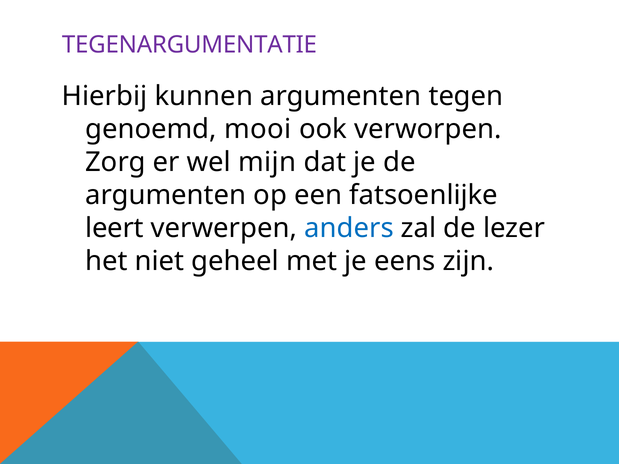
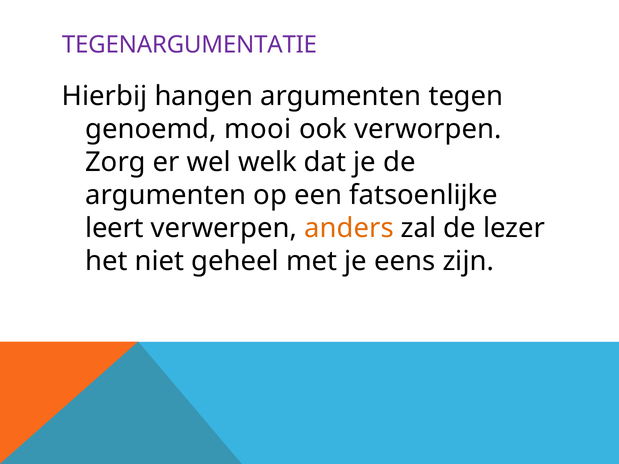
kunnen: kunnen -> hangen
mijn: mijn -> welk
anders colour: blue -> orange
